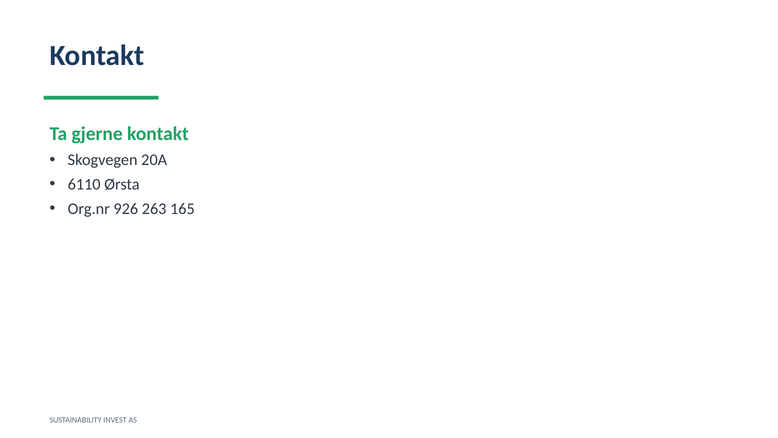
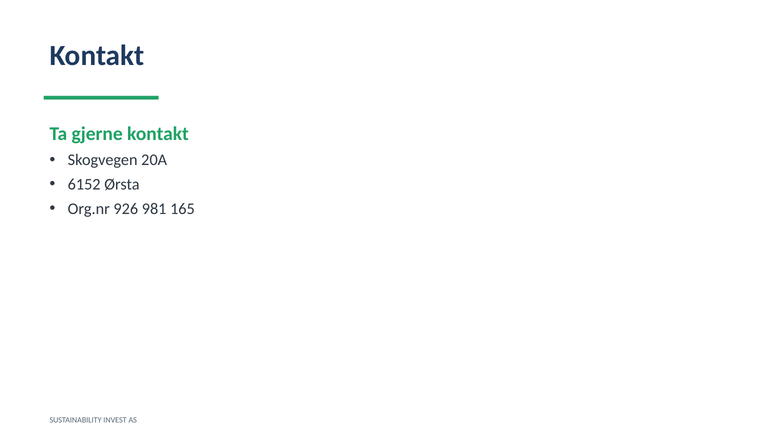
6110: 6110 -> 6152
263: 263 -> 981
